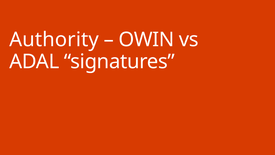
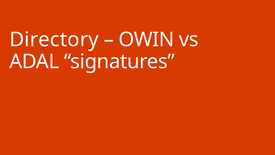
Authority: Authority -> Directory
